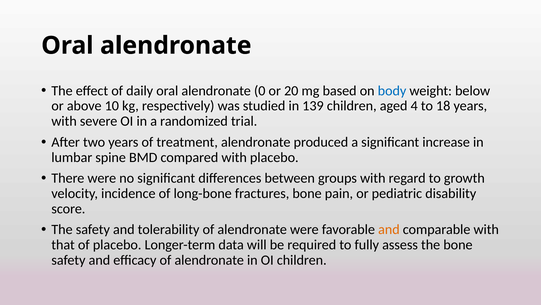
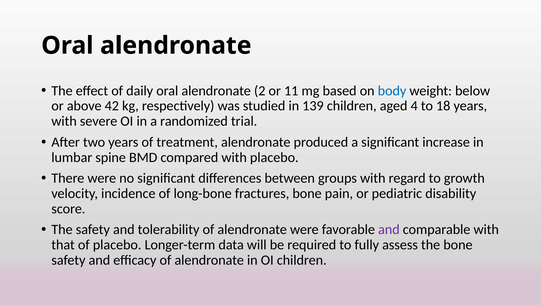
0: 0 -> 2
20: 20 -> 11
10: 10 -> 42
and at (389, 229) colour: orange -> purple
